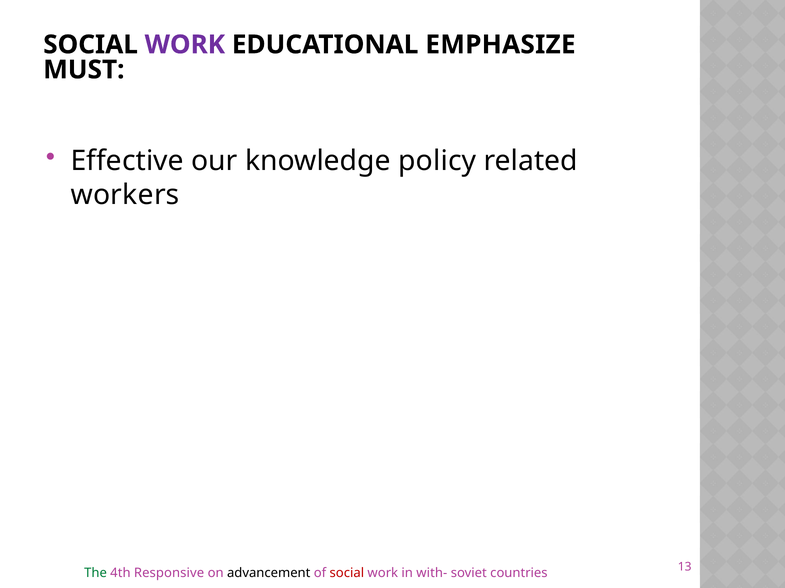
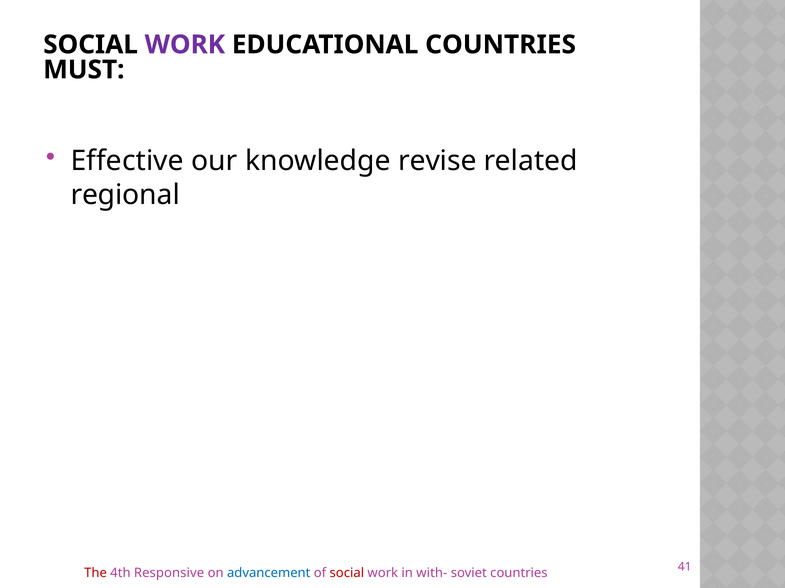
EDUCATIONAL EMPHASIZE: EMPHASIZE -> COUNTRIES
policy: policy -> revise
workers: workers -> regional
The colour: green -> red
advancement colour: black -> blue
13: 13 -> 41
